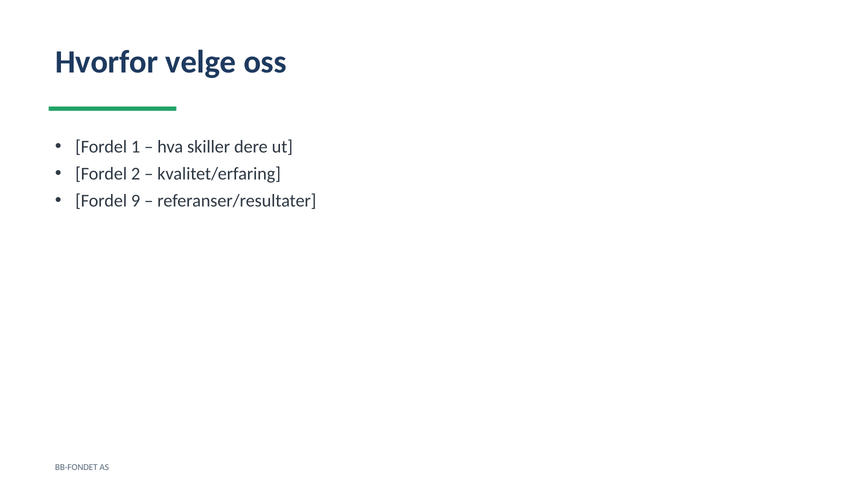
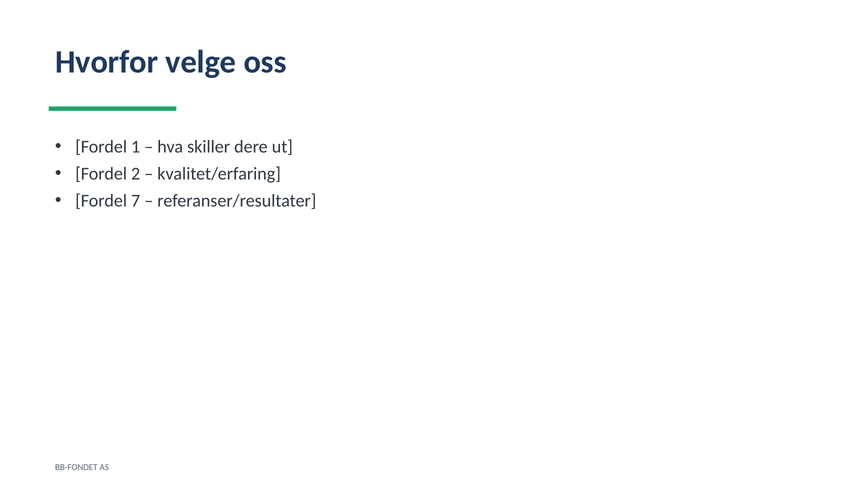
9: 9 -> 7
